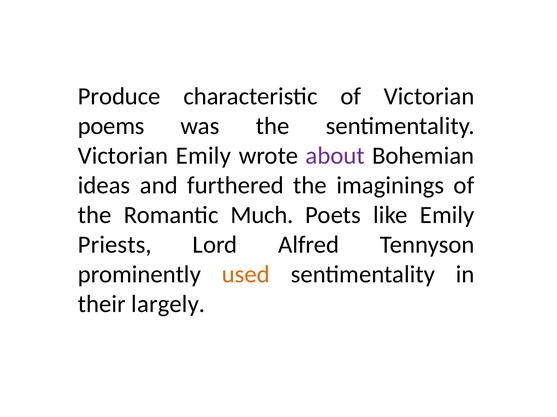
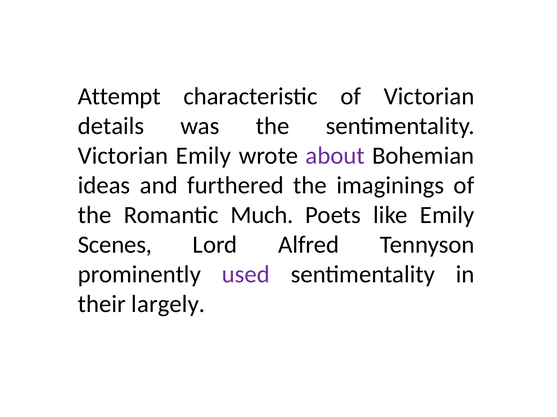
Produce: Produce -> Attempt
poems: poems -> details
Priests: Priests -> Scenes
used colour: orange -> purple
